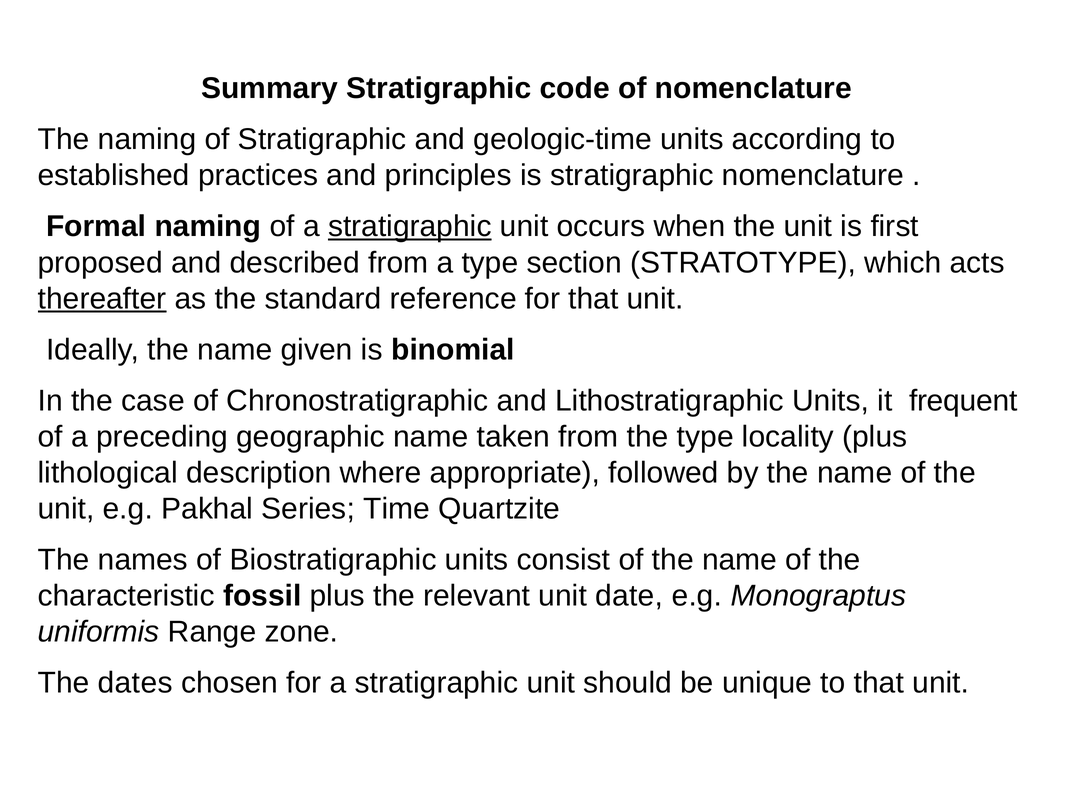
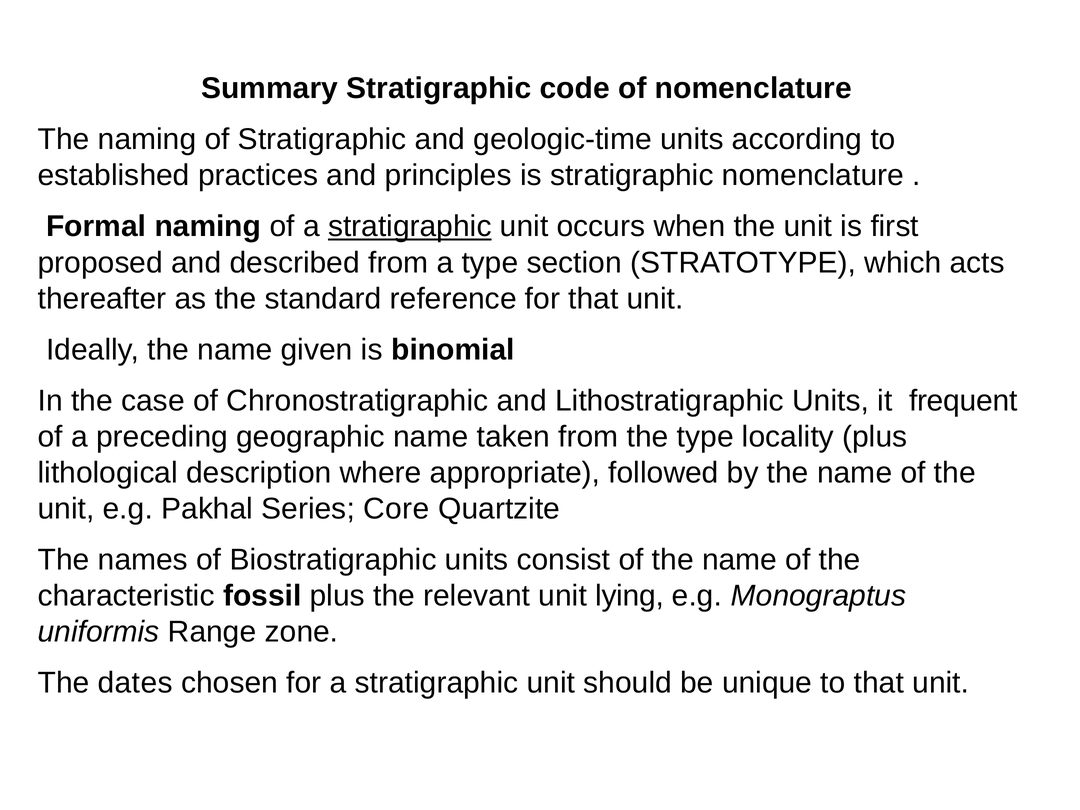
thereafter underline: present -> none
Time: Time -> Core
date: date -> lying
